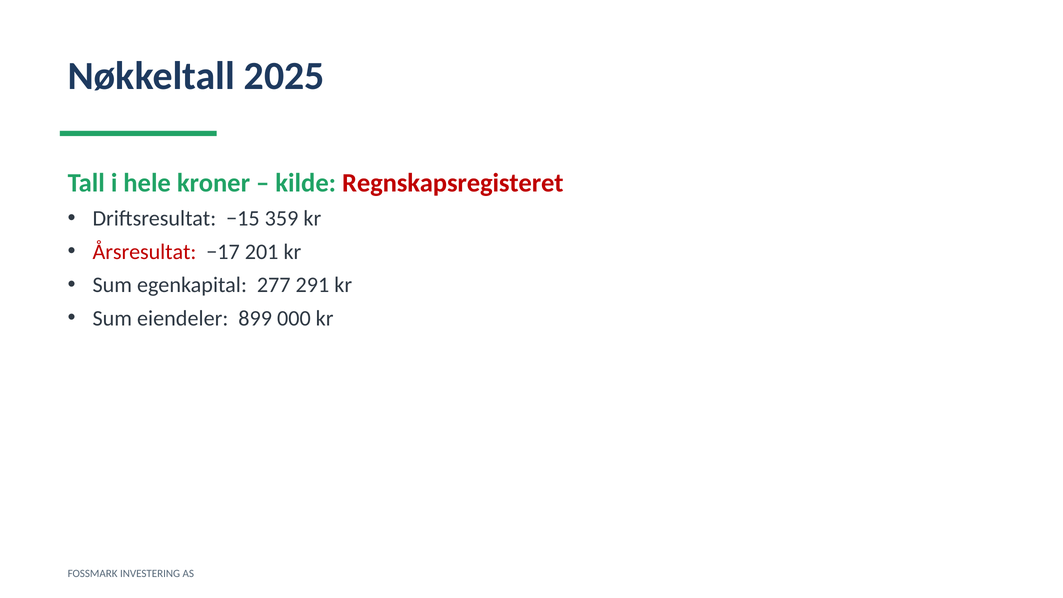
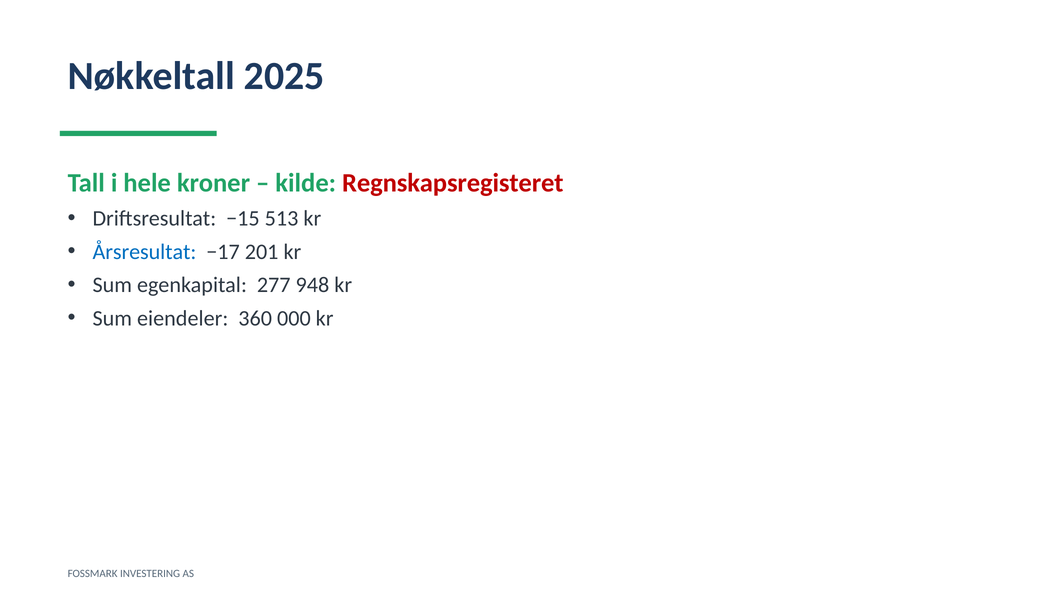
359: 359 -> 513
Årsresultat colour: red -> blue
291: 291 -> 948
899: 899 -> 360
